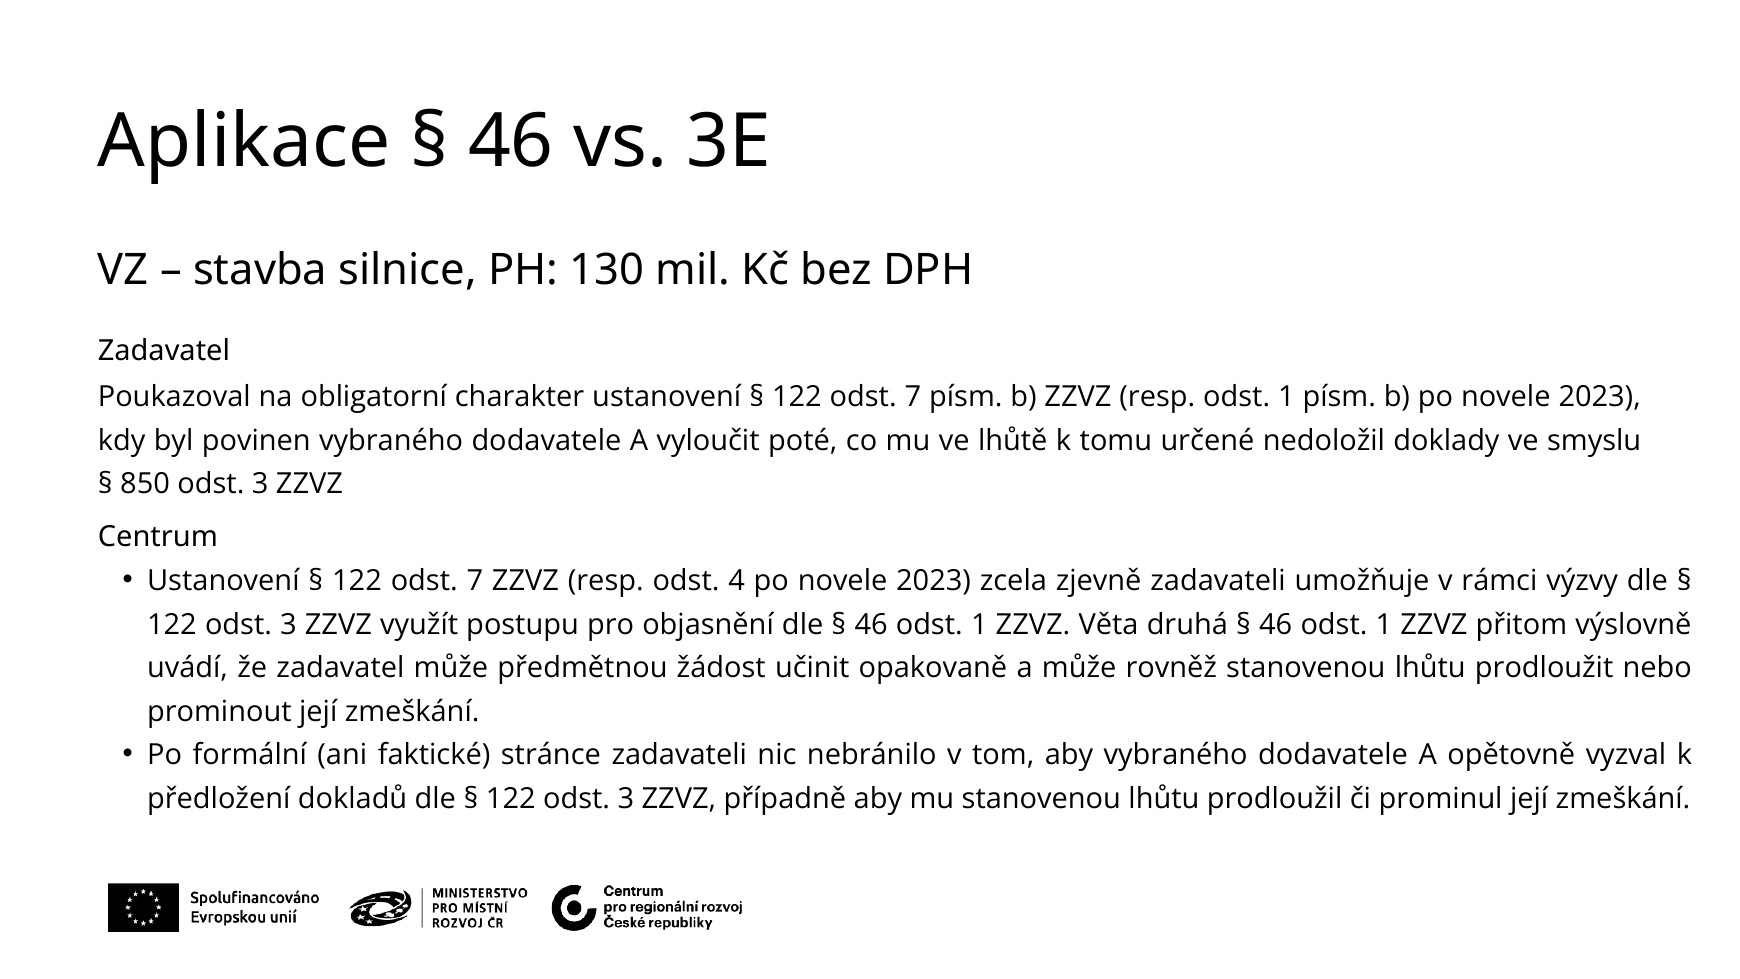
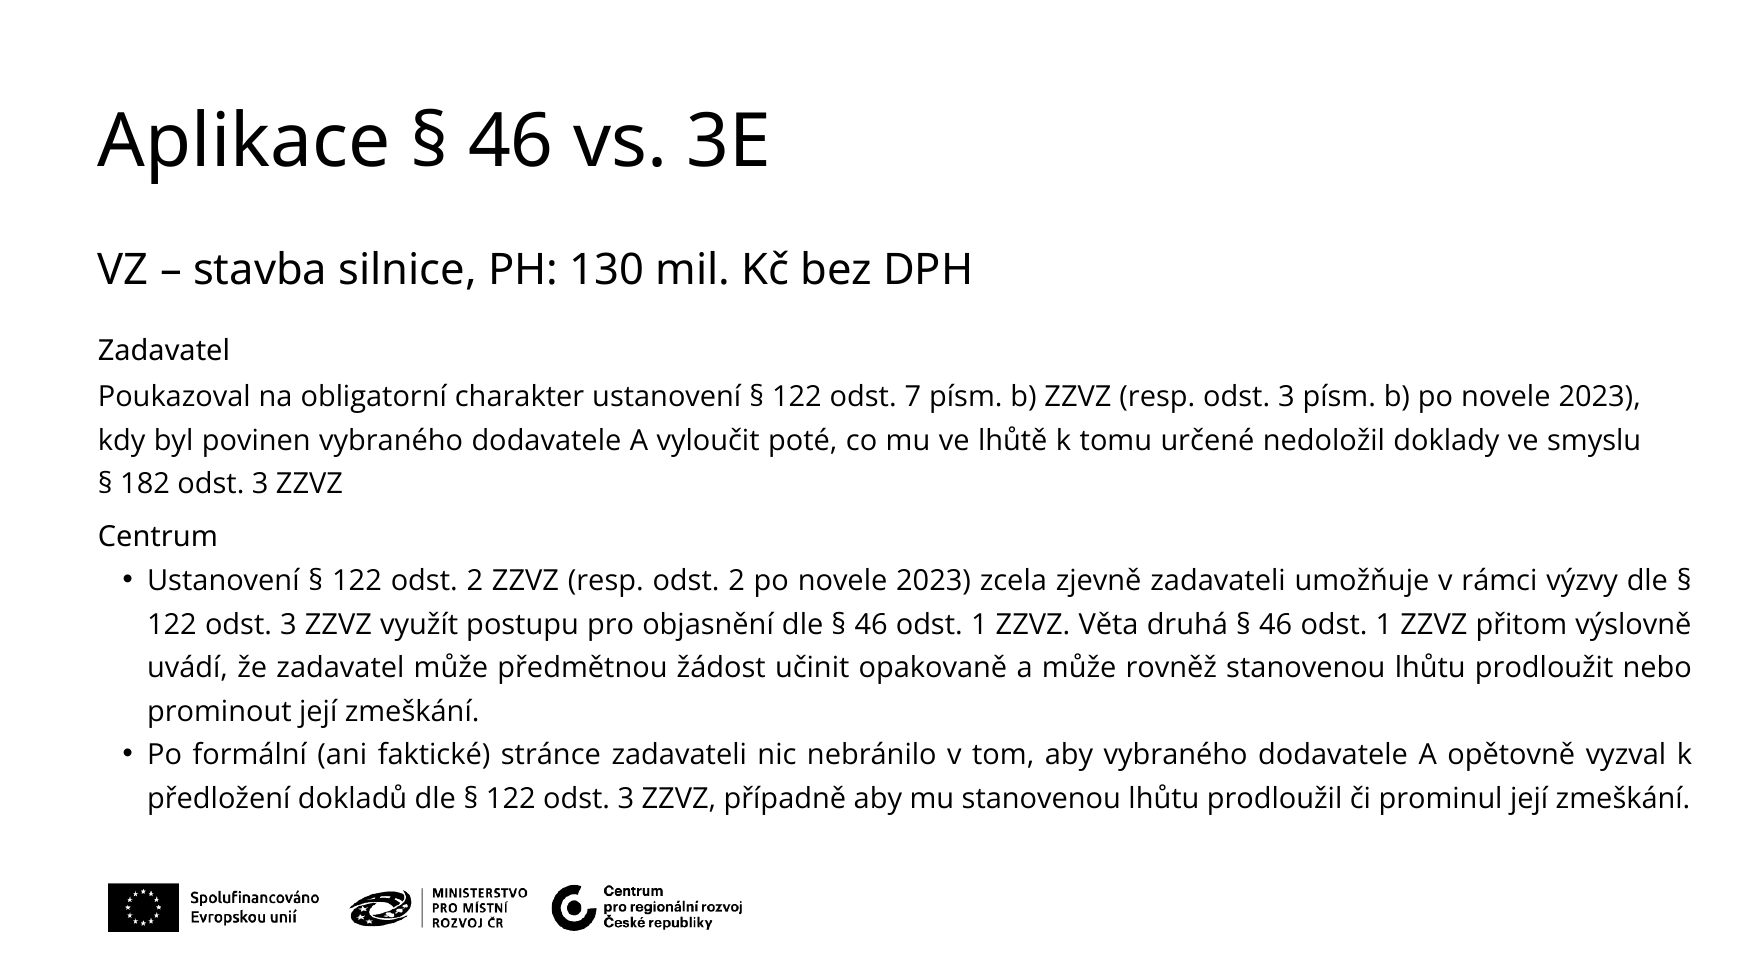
resp odst 1: 1 -> 3
850: 850 -> 182
7 at (475, 581): 7 -> 2
resp odst 4: 4 -> 2
